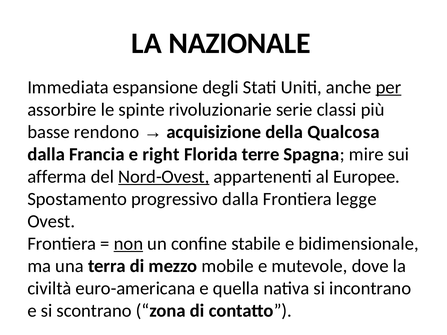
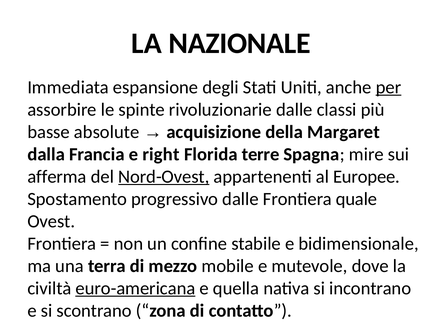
rivoluzionarie serie: serie -> dalle
rendono: rendono -> absolute
Qualcosa: Qualcosa -> Margaret
progressivo dalla: dalla -> dalle
legge: legge -> quale
non underline: present -> none
euro-americana underline: none -> present
